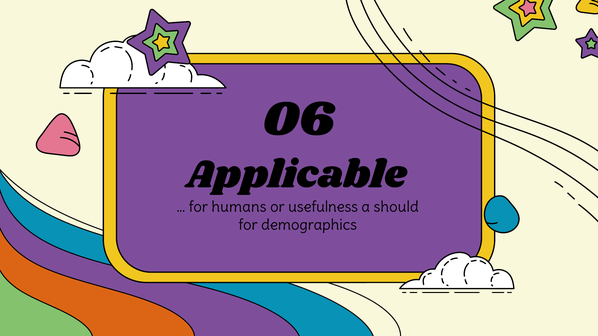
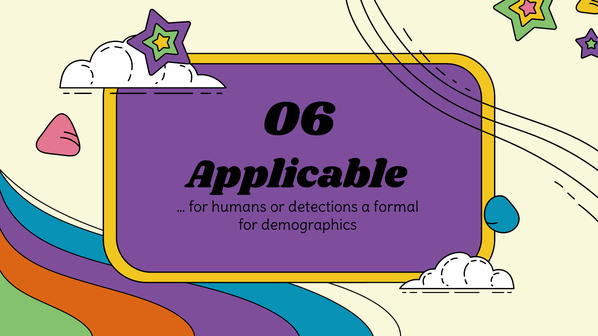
usefulness: usefulness -> detections
should: should -> formal
